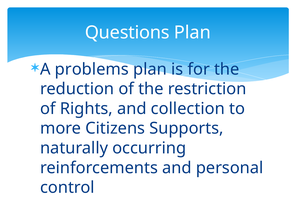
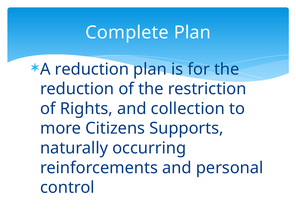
Questions: Questions -> Complete
A problems: problems -> reduction
